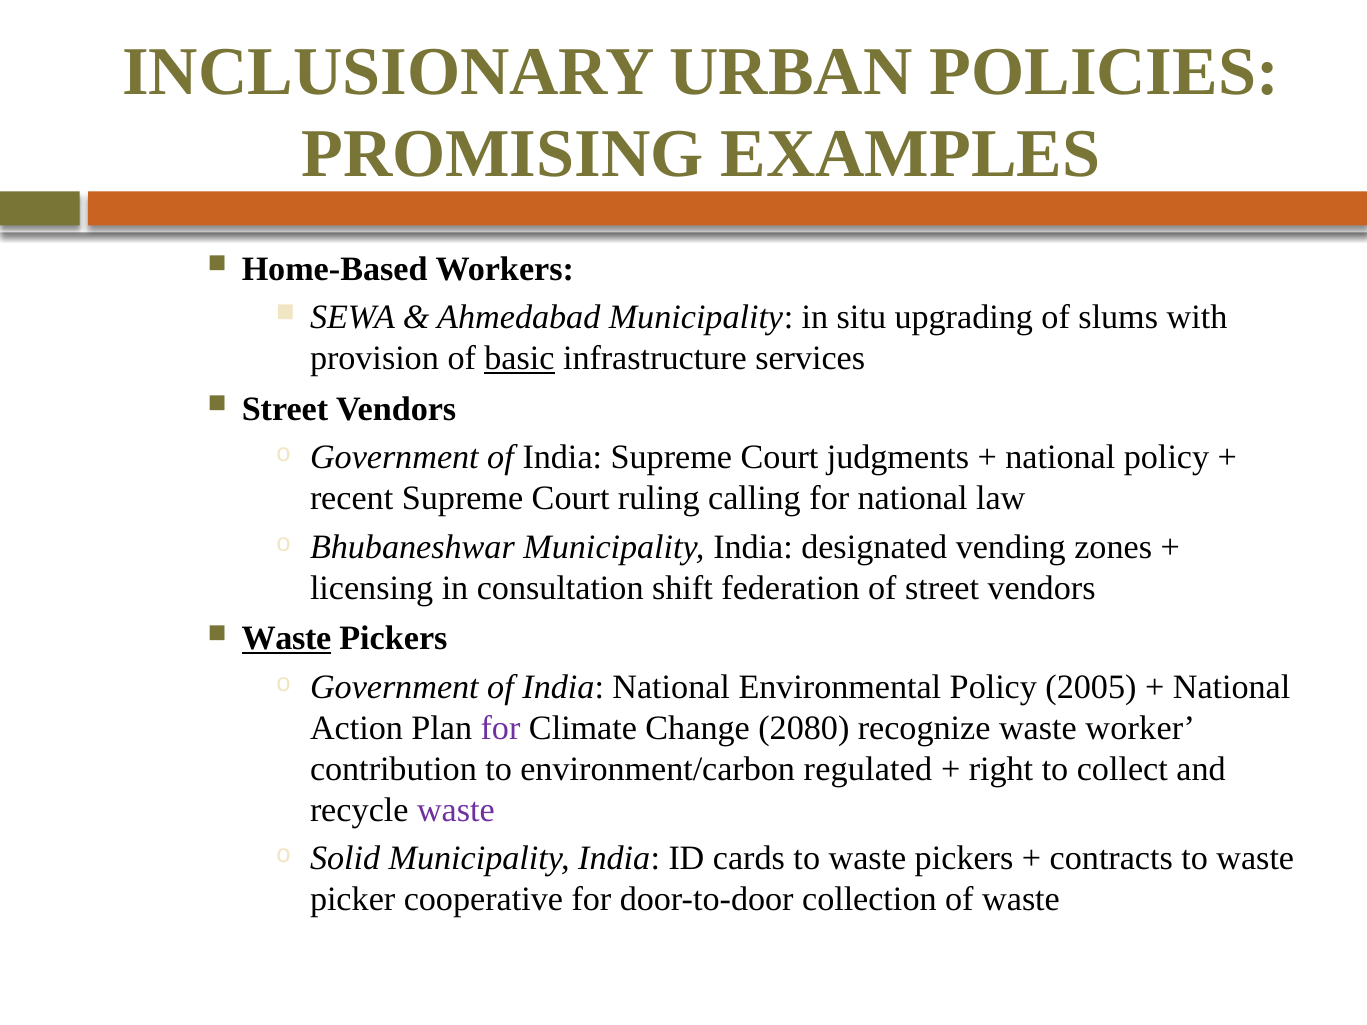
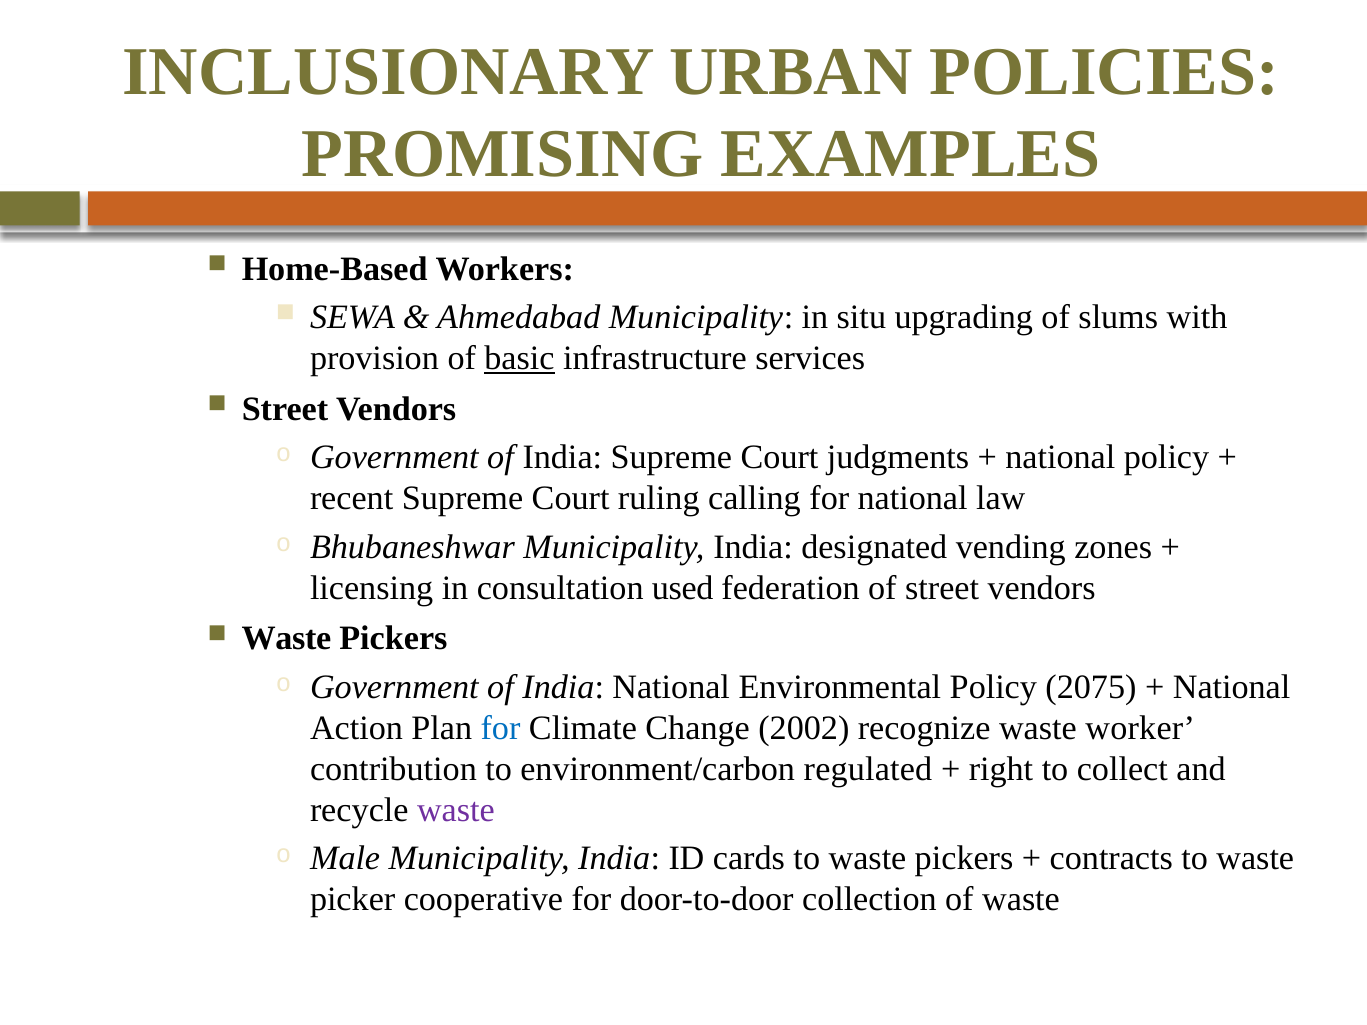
shift: shift -> used
Waste at (286, 639) underline: present -> none
2005: 2005 -> 2075
for at (500, 728) colour: purple -> blue
2080: 2080 -> 2002
Solid: Solid -> Male
